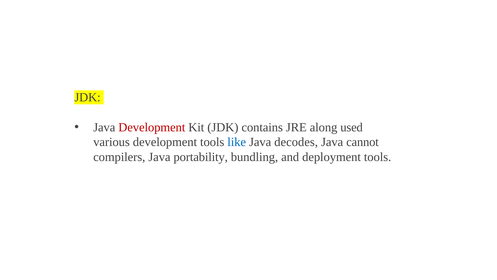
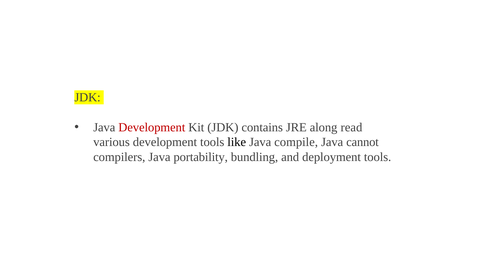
used: used -> read
like colour: blue -> black
decodes: decodes -> compile
